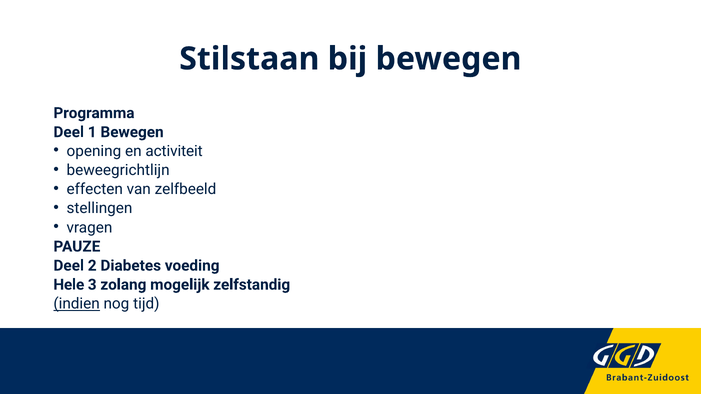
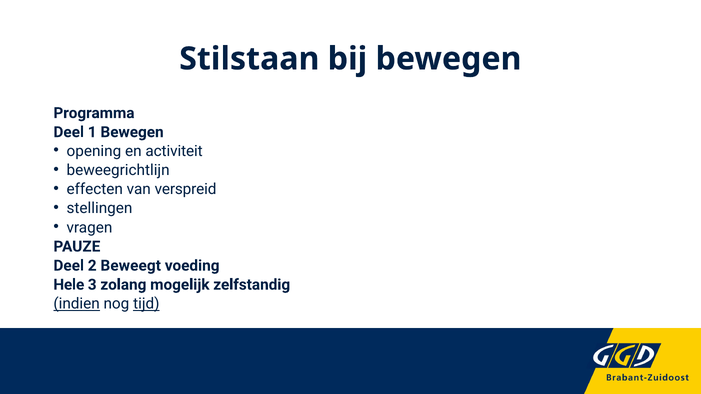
zelfbeeld: zelfbeeld -> verspreid
Diabetes: Diabetes -> Beweegt
tijd underline: none -> present
